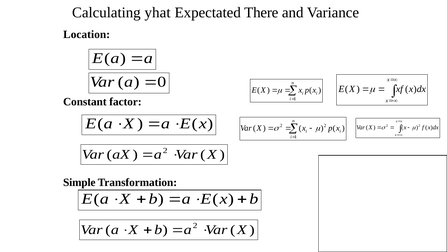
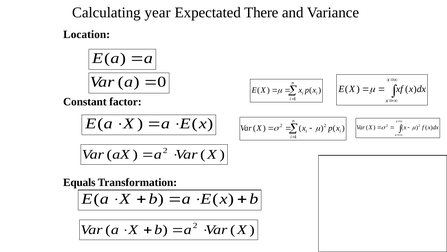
yhat: yhat -> year
Simple: Simple -> Equals
